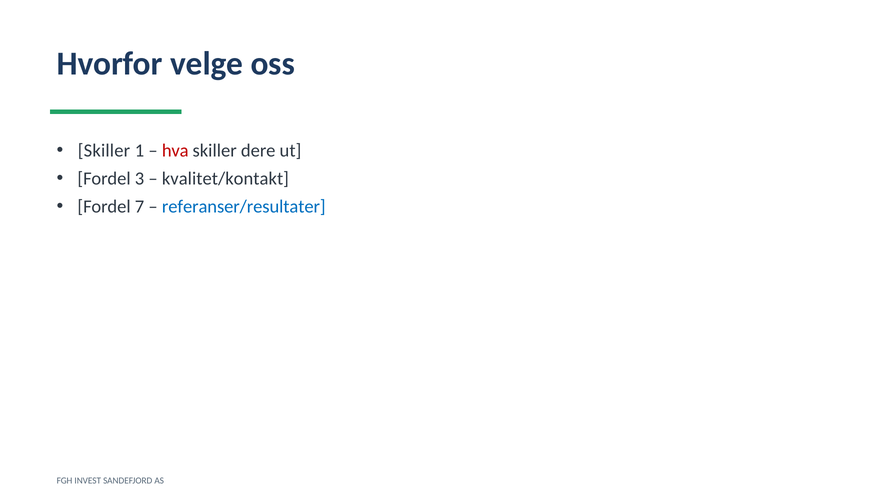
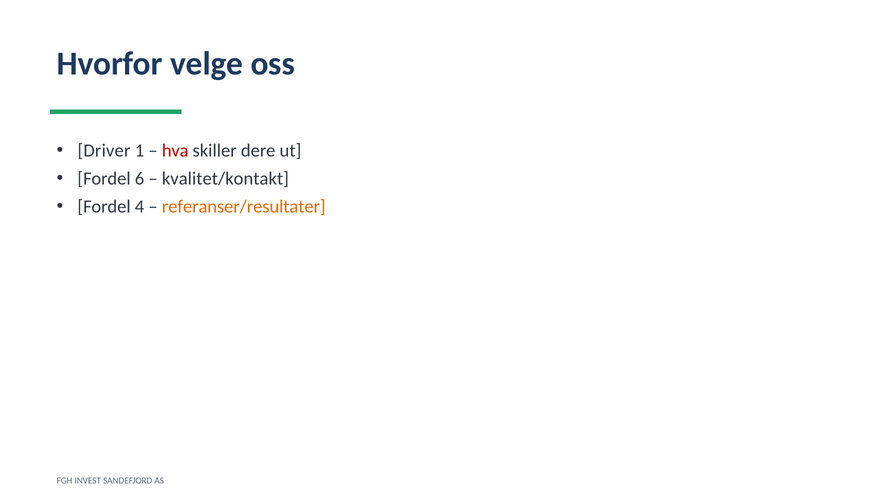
Skiller at (104, 151): Skiller -> Driver
3: 3 -> 6
7: 7 -> 4
referanser/resultater colour: blue -> orange
